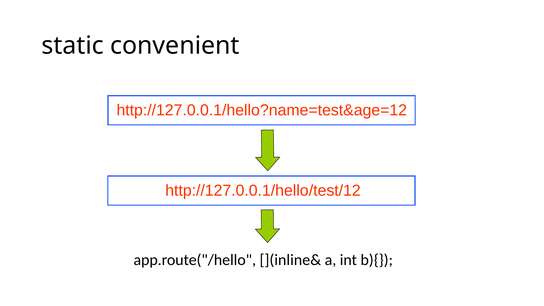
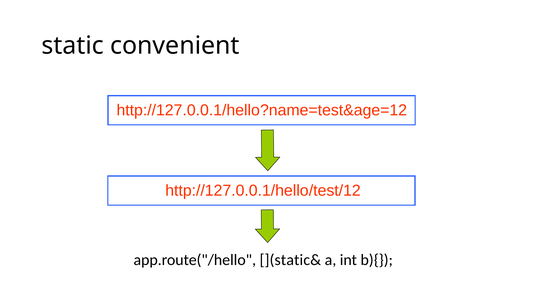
](inline&: ](inline& -> ](static&
